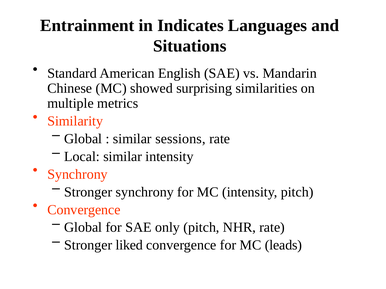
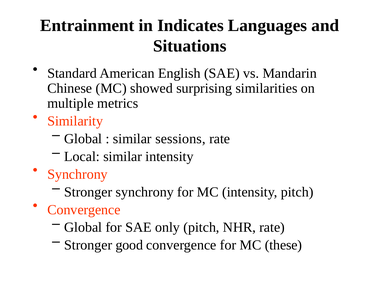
liked: liked -> good
leads: leads -> these
